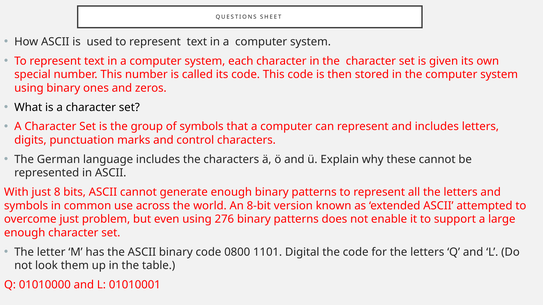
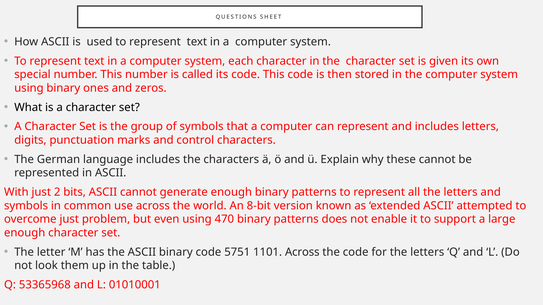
8: 8 -> 2
276: 276 -> 470
0800: 0800 -> 5751
1101 Digital: Digital -> Across
01010000: 01010000 -> 53365968
